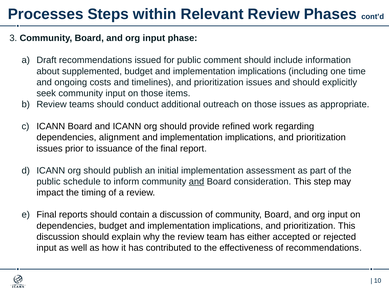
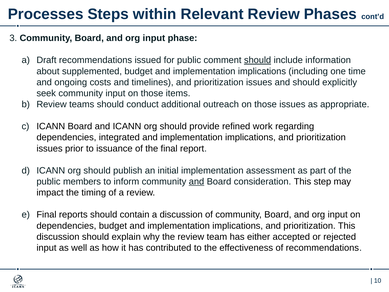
should at (258, 60) underline: none -> present
alignment: alignment -> integrated
schedule: schedule -> members
